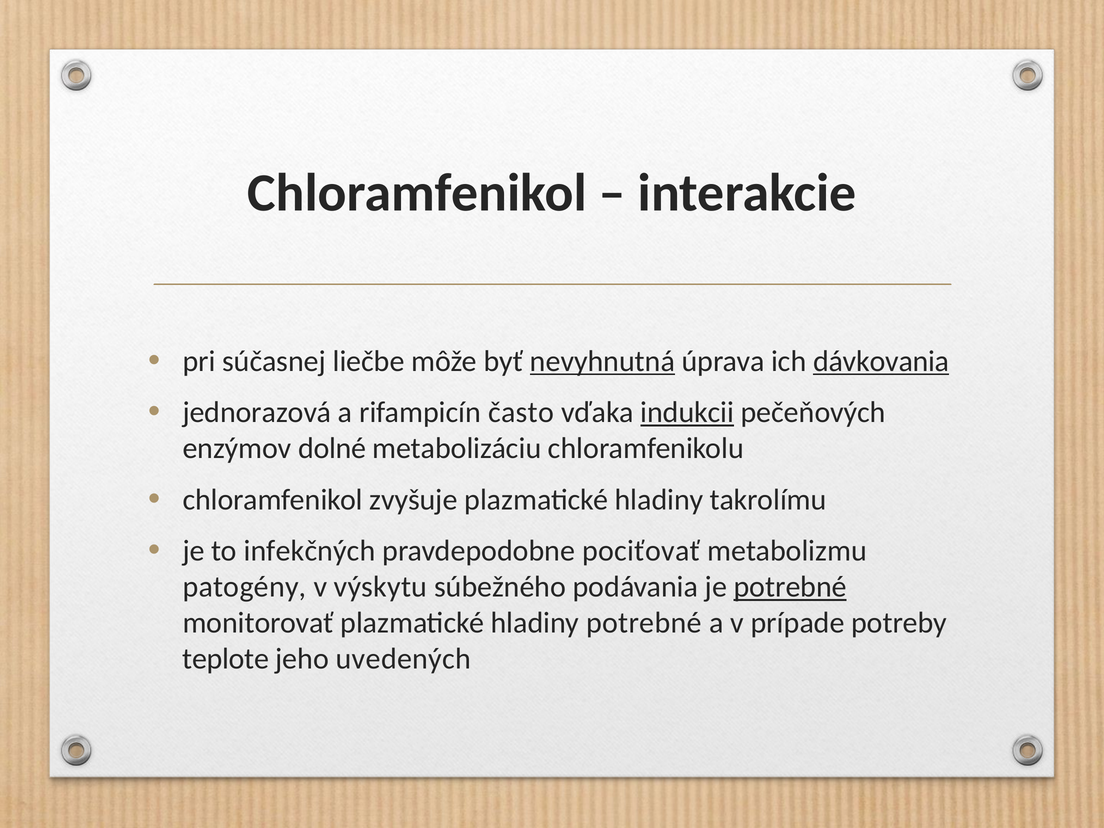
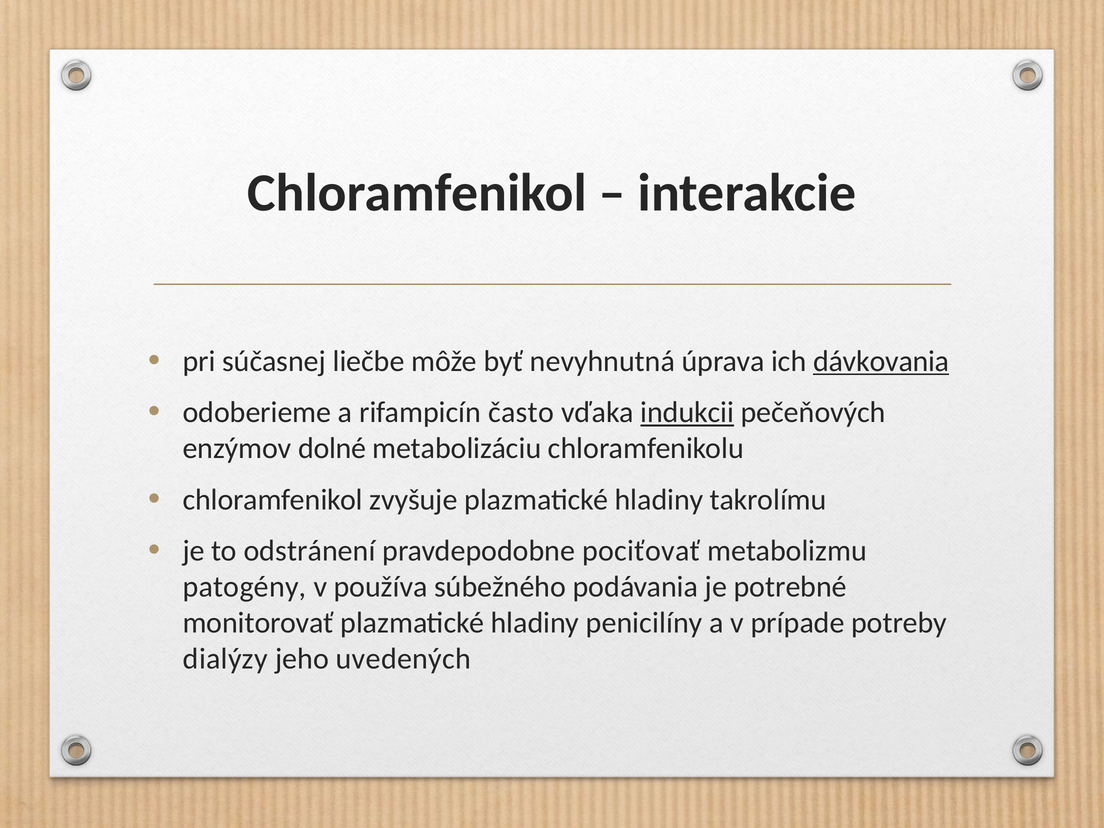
nevyhnutná underline: present -> none
jednorazová: jednorazová -> odoberieme
infekčných: infekčných -> odstránení
výskytu: výskytu -> používa
potrebné at (790, 587) underline: present -> none
hladiny potrebné: potrebné -> penicilíny
teplote: teplote -> dialýzy
